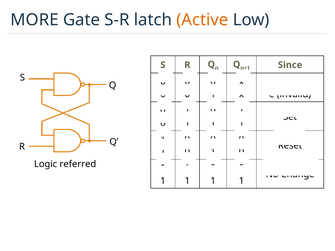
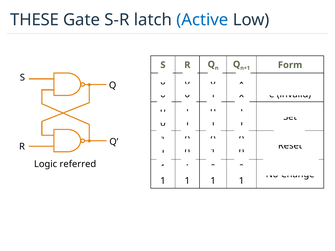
MORE: MORE -> THESE
Active colour: orange -> blue
Since: Since -> Form
